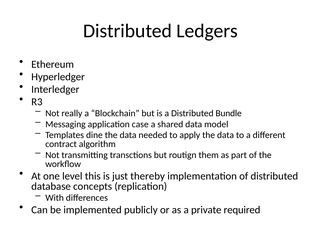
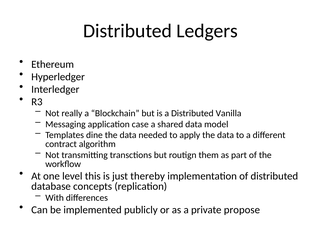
Bundle: Bundle -> Vanilla
required: required -> propose
